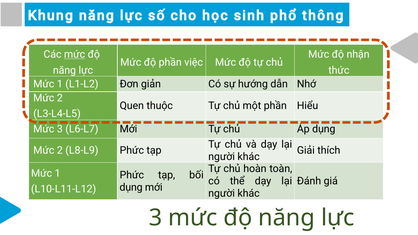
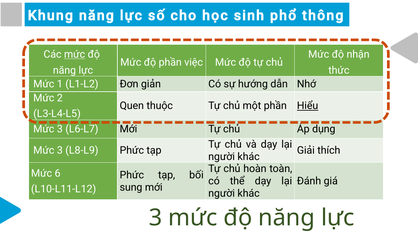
Hiểu underline: none -> present
2 at (60, 151): 2 -> 3
1 at (58, 173): 1 -> 6
dụng at (131, 187): dụng -> sung
